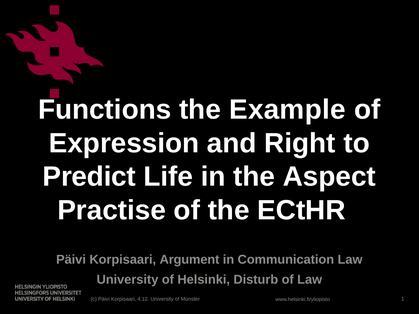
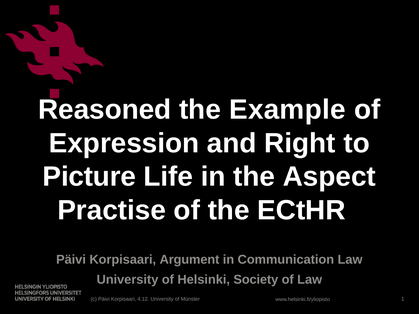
Functions: Functions -> Reasoned
Predict: Predict -> Picture
Disturb: Disturb -> Society
